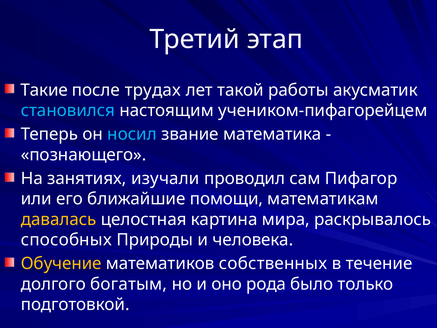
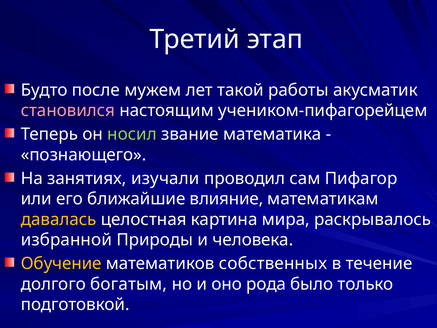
Такие: Такие -> Будто
трудах: трудах -> мужем
становился colour: light blue -> pink
носил colour: light blue -> light green
помощи: помощи -> влияние
способных: способных -> избранной
